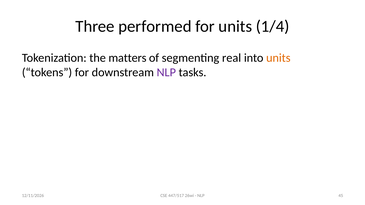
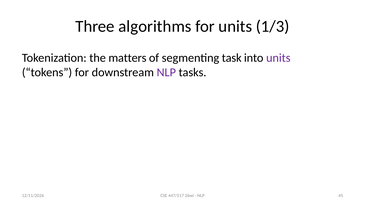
performed: performed -> algorithms
1/4: 1/4 -> 1/3
real: real -> task
units at (278, 58) colour: orange -> purple
